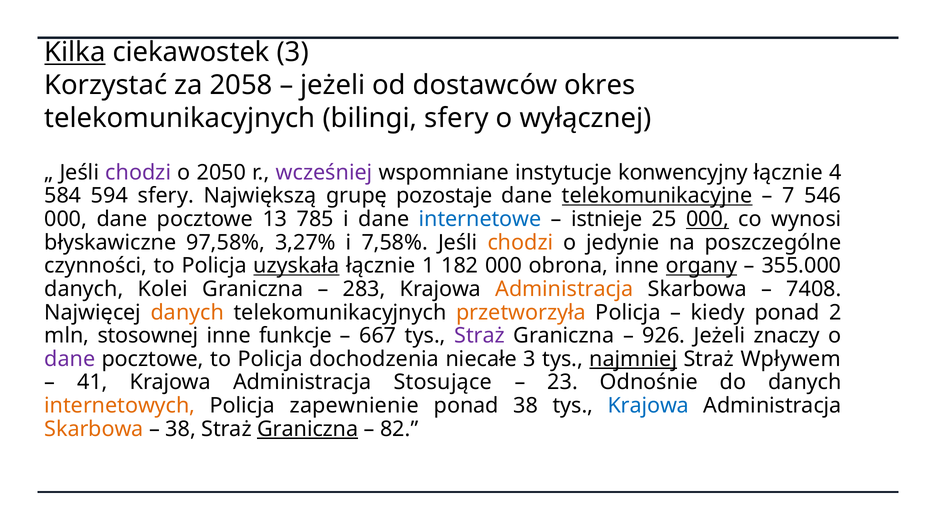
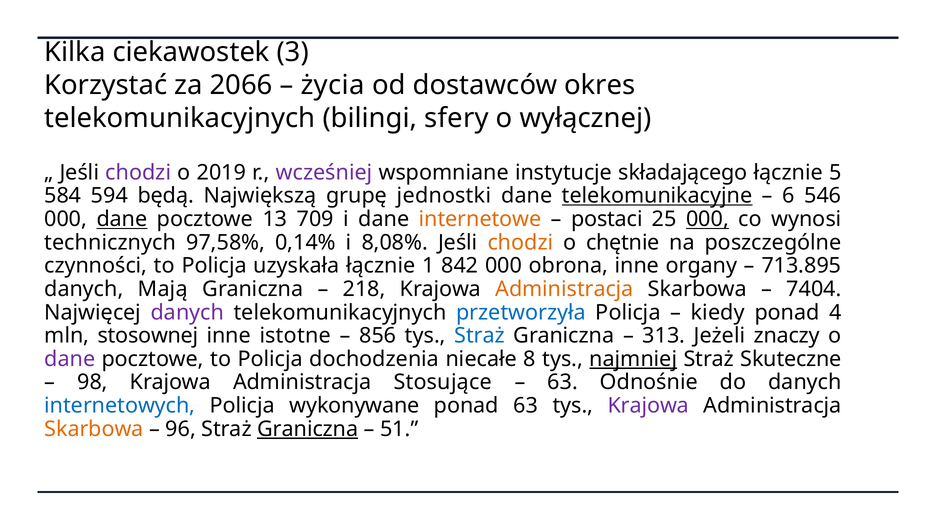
Kilka underline: present -> none
2058: 2058 -> 2066
jeżeli at (333, 85): jeżeli -> życia
2050: 2050 -> 2019
konwencyjny: konwencyjny -> składającego
4: 4 -> 5
594 sfery: sfery -> będą
pozostaje: pozostaje -> jednostki
7: 7 -> 6
dane at (122, 219) underline: none -> present
785: 785 -> 709
internetowe colour: blue -> orange
istnieje: istnieje -> postaci
błyskawiczne: błyskawiczne -> technicznych
3,27%: 3,27% -> 0,14%
7,58%: 7,58% -> 8,08%
jedynie: jedynie -> chętnie
uzyskała underline: present -> none
182: 182 -> 842
organy underline: present -> none
355.000: 355.000 -> 713.895
Kolei: Kolei -> Mają
283: 283 -> 218
7408: 7408 -> 7404
danych at (187, 312) colour: orange -> purple
przetworzyła colour: orange -> blue
2: 2 -> 4
funkcje: funkcje -> istotne
667: 667 -> 856
Straż at (480, 336) colour: purple -> blue
926: 926 -> 313
niecałe 3: 3 -> 8
Wpływem: Wpływem -> Skuteczne
41: 41 -> 98
23 at (563, 382): 23 -> 63
internetowych colour: orange -> blue
zapewnienie: zapewnienie -> wykonywane
ponad 38: 38 -> 63
Krajowa at (648, 406) colour: blue -> purple
38 at (181, 429): 38 -> 96
82: 82 -> 51
